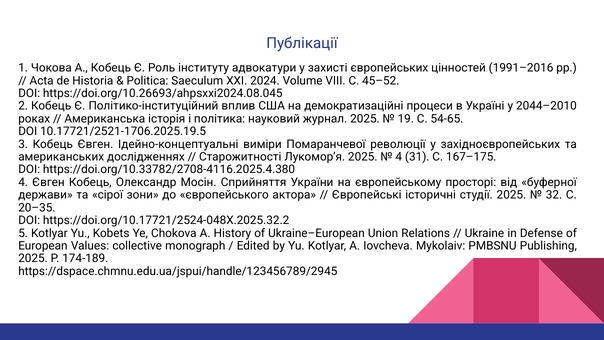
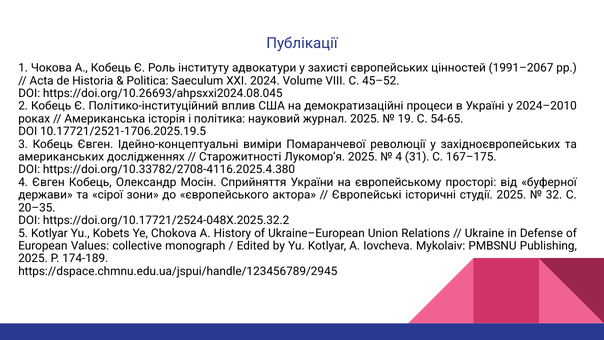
1991–2016: 1991–2016 -> 1991–2067
2044–2010: 2044–2010 -> 2024–2010
